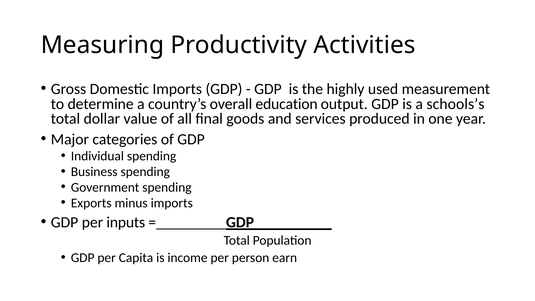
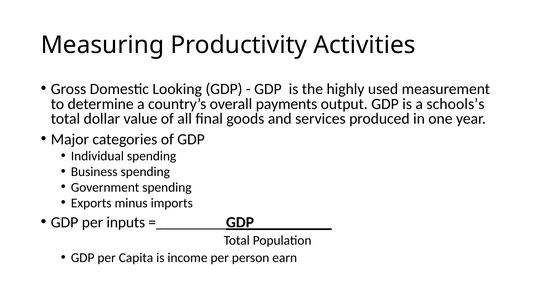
Domestic Imports: Imports -> Looking
education: education -> payments
